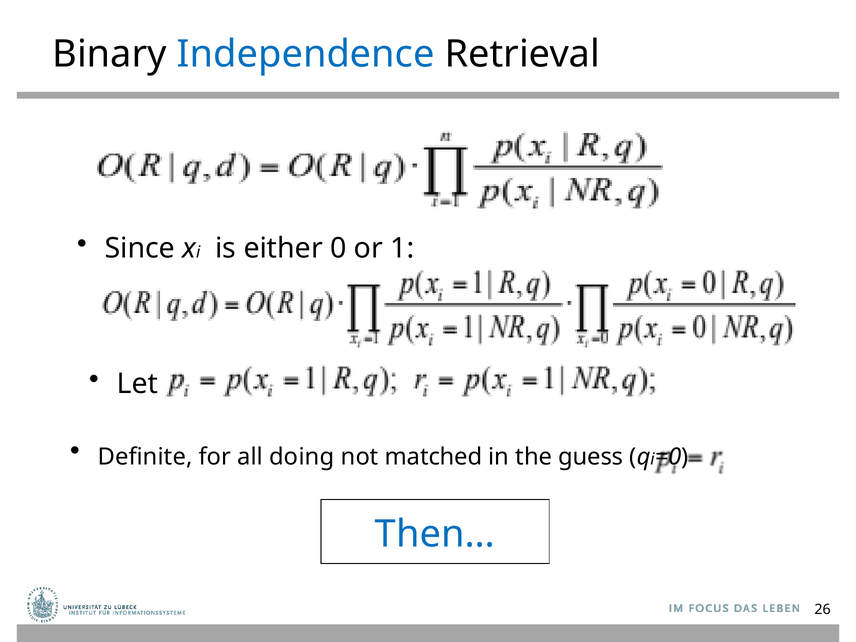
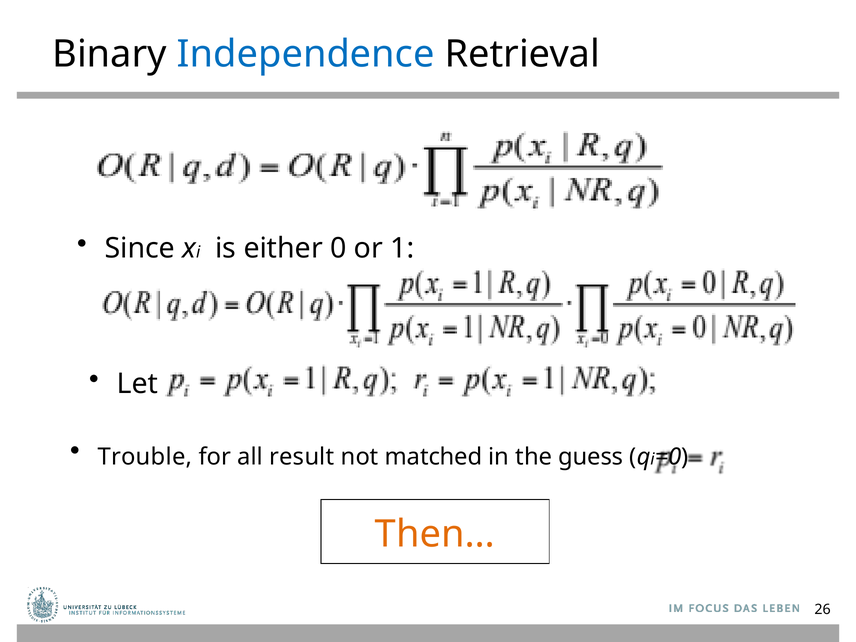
Definite: Definite -> Trouble
doing: doing -> result
Then colour: blue -> orange
